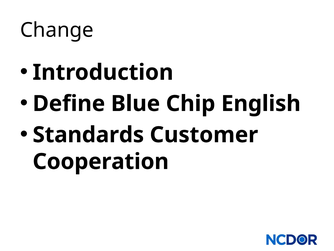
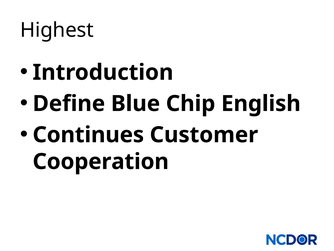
Change: Change -> Highest
Standards: Standards -> Continues
